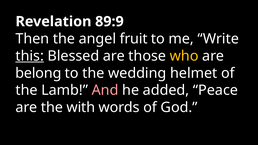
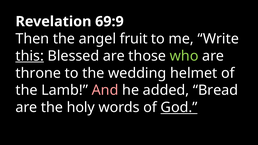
89:9: 89:9 -> 69:9
who colour: yellow -> light green
belong: belong -> throne
Peace: Peace -> Bread
with: with -> holy
God underline: none -> present
